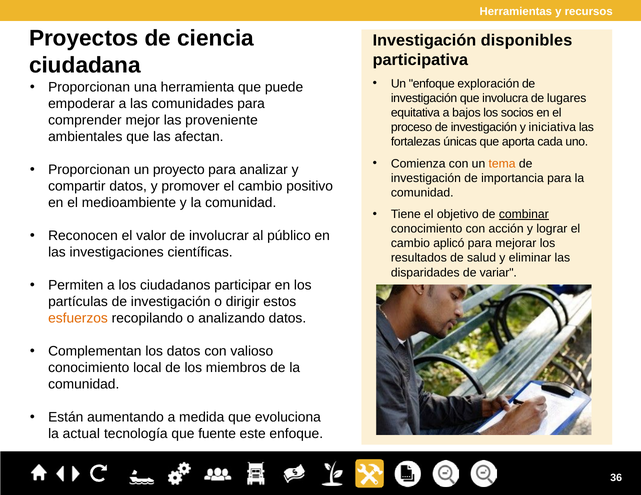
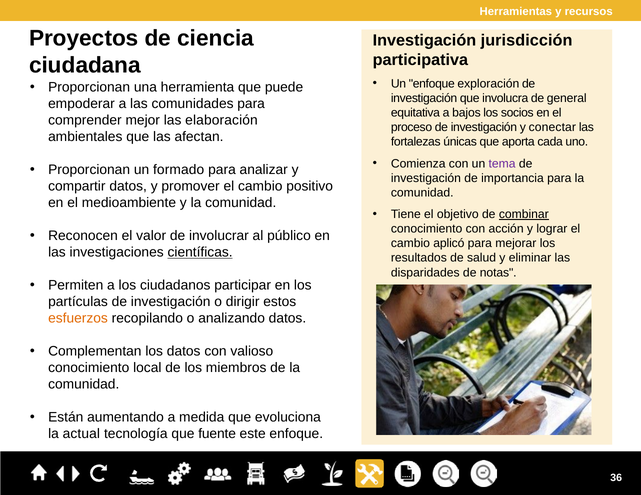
disponibles: disponibles -> jurisdicción
lugares: lugares -> general
proveniente: proveniente -> elaboración
iniciativa: iniciativa -> conectar
tema colour: orange -> purple
proyecto: proyecto -> formado
científicas underline: none -> present
variar: variar -> notas
